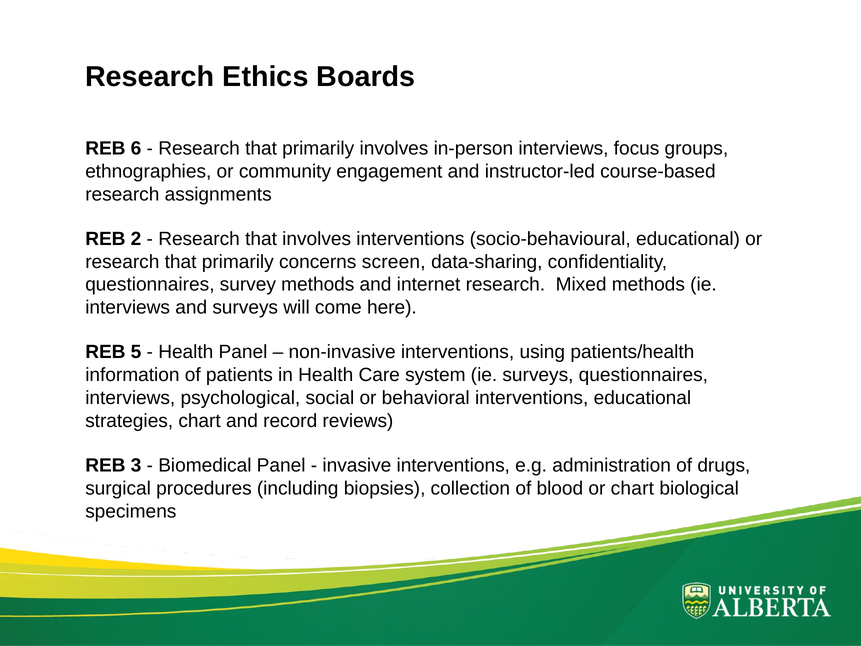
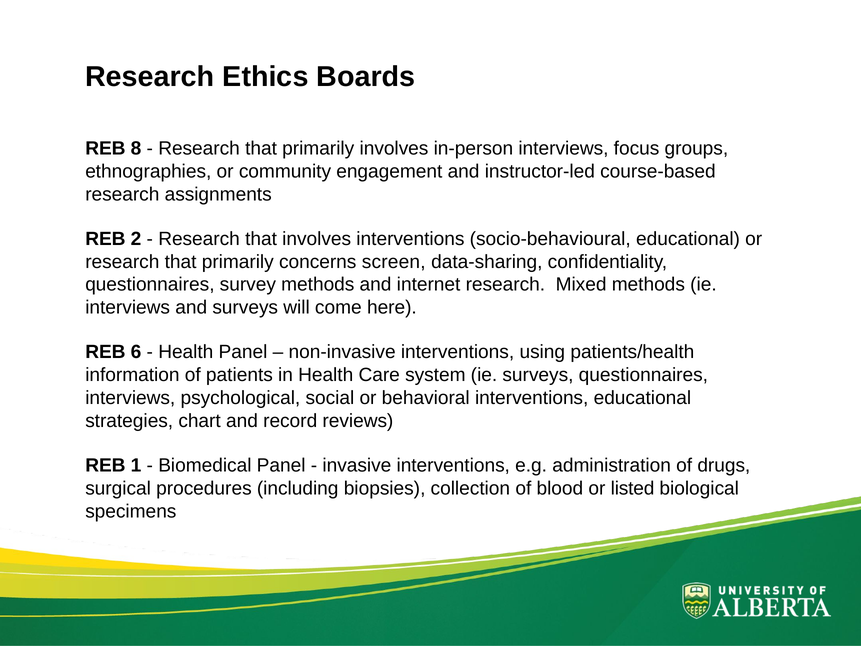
6: 6 -> 8
5: 5 -> 6
3: 3 -> 1
or chart: chart -> listed
